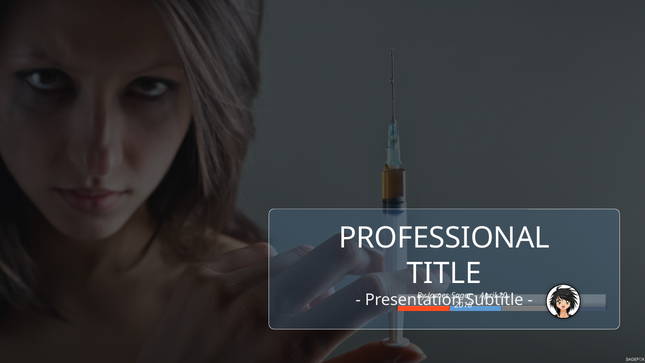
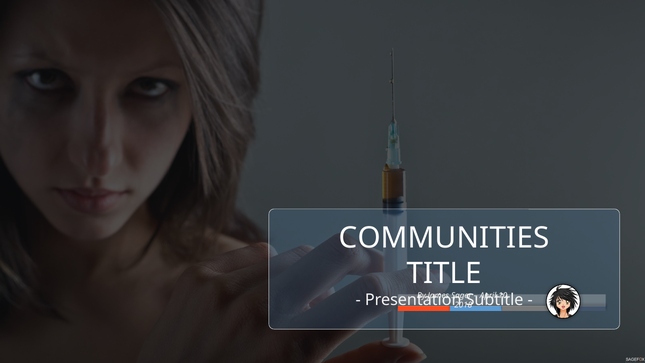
PROFESSIONAL: PROFESSIONAL -> COMMUNITIES
